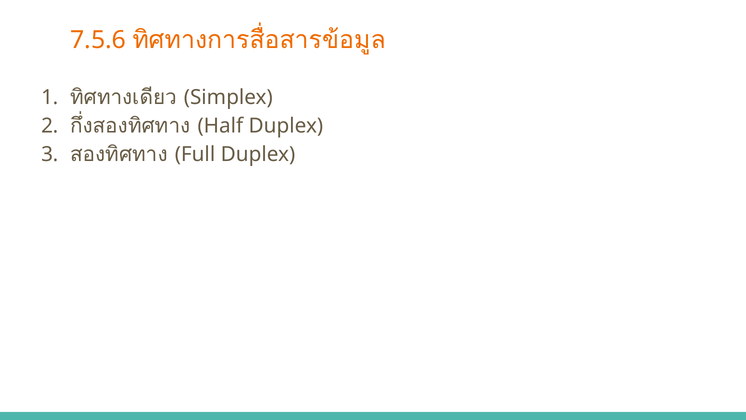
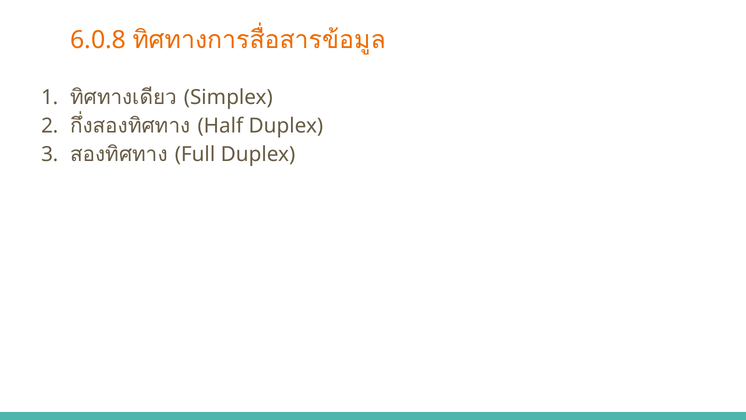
7.5.6: 7.5.6 -> 6.0.8
